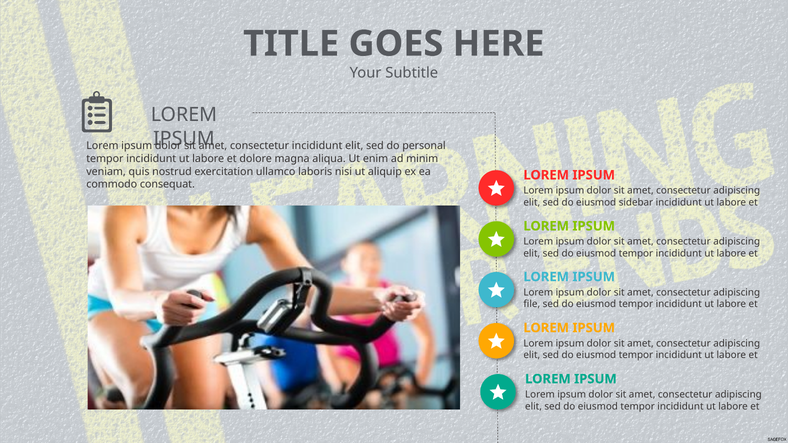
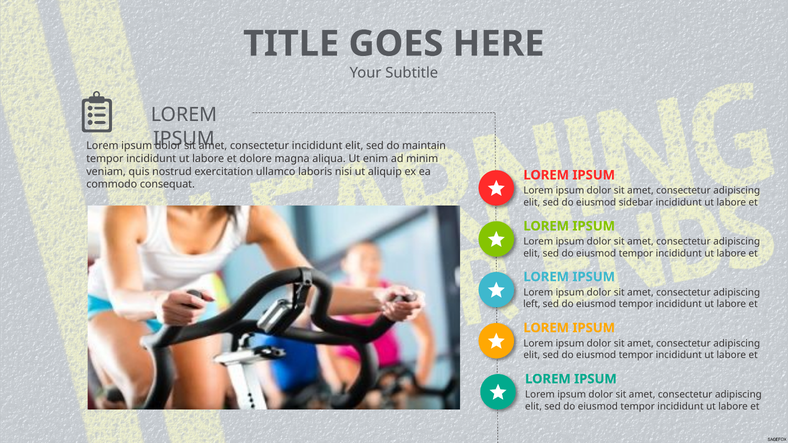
personal: personal -> maintain
file: file -> left
